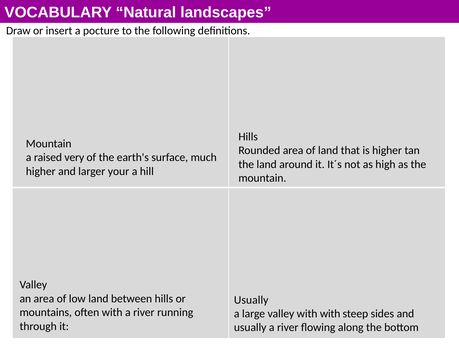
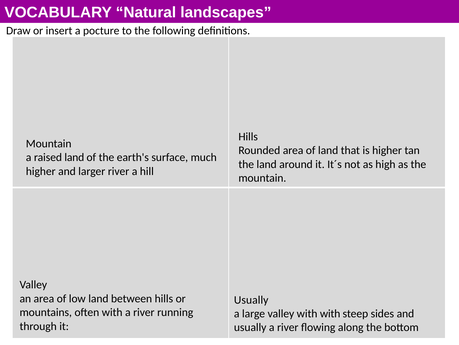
raised very: very -> land
larger your: your -> river
